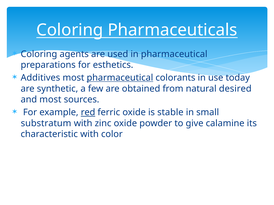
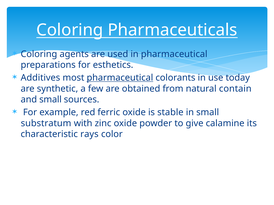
desired: desired -> contain
and most: most -> small
red underline: present -> none
characteristic with: with -> rays
